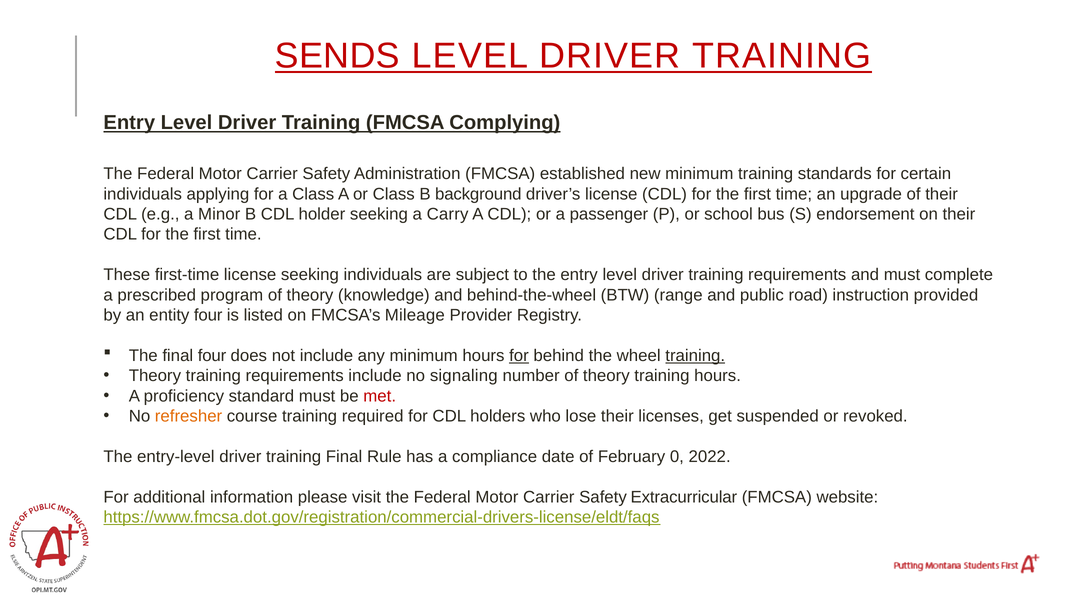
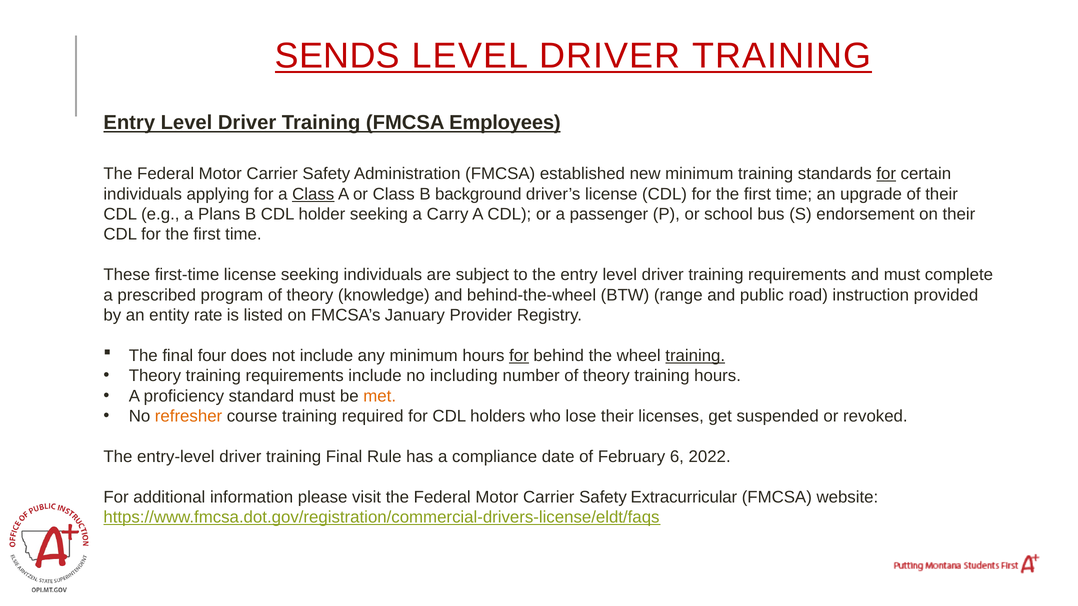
Complying: Complying -> Employees
for at (886, 174) underline: none -> present
Class at (313, 194) underline: none -> present
Minor: Minor -> Plans
entity four: four -> rate
Mileage: Mileage -> January
signaling: signaling -> including
met colour: red -> orange
0: 0 -> 6
